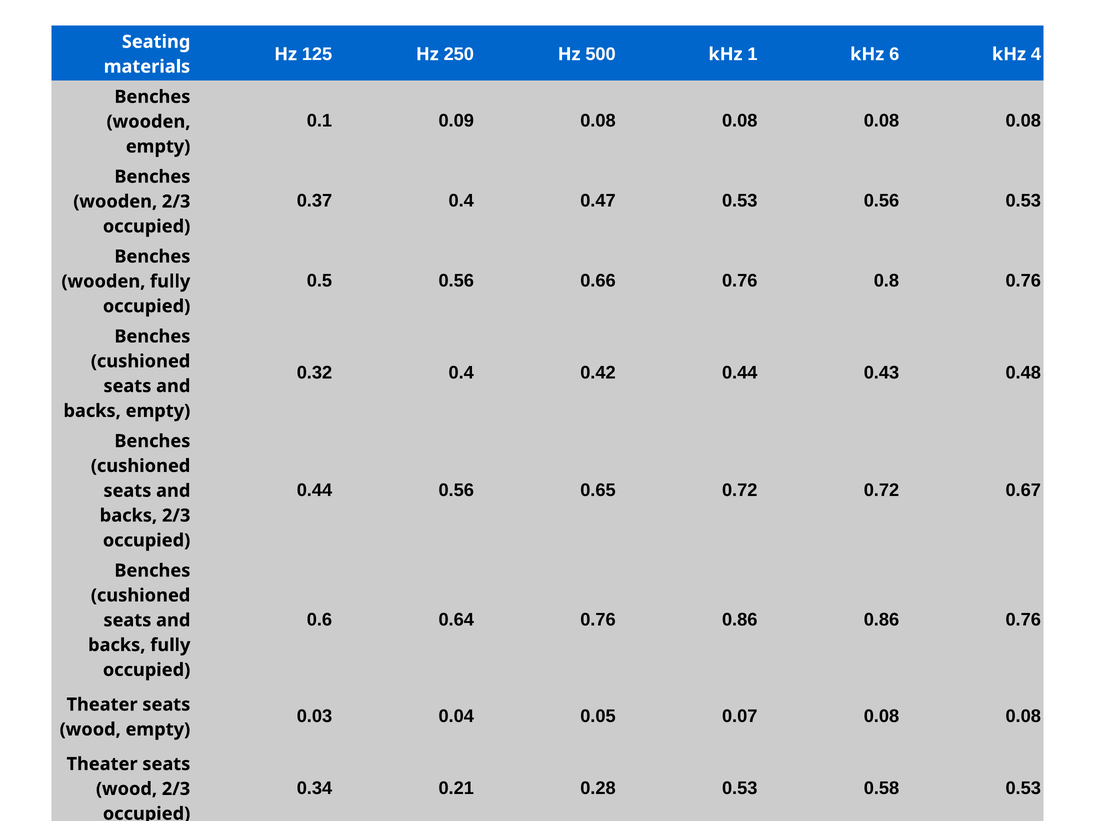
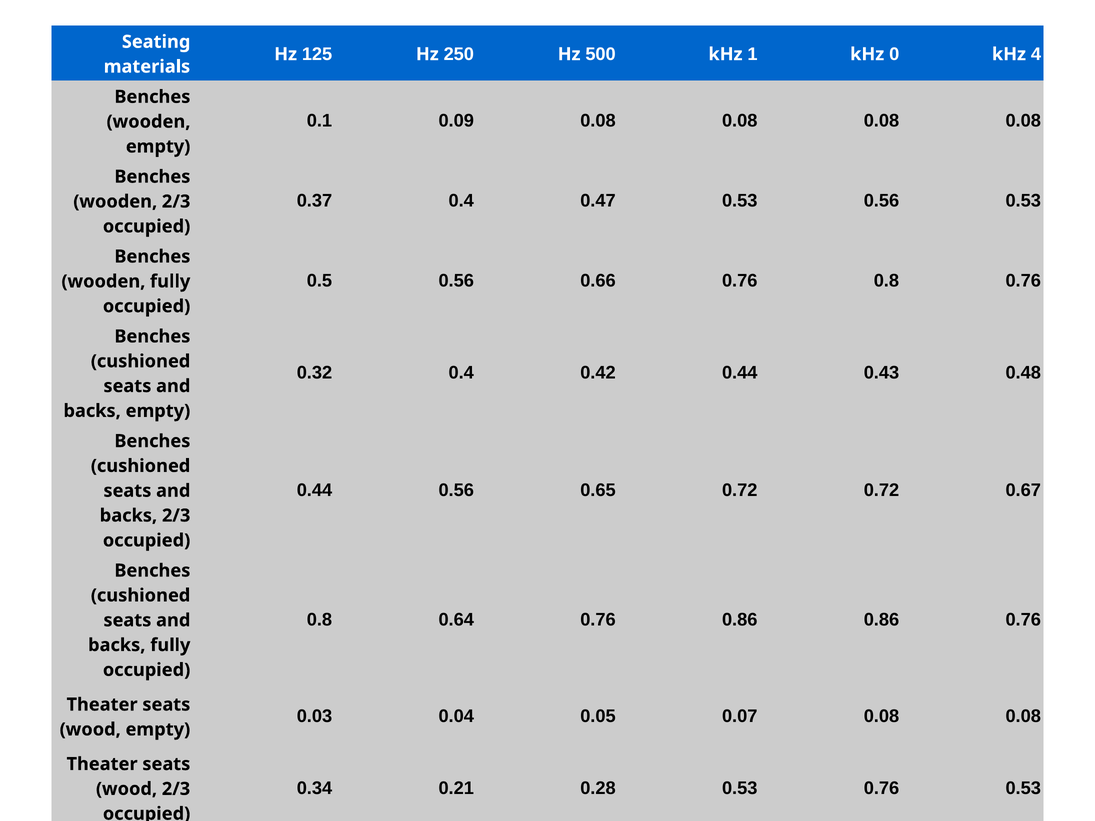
6: 6 -> 0
0.6 at (319, 620): 0.6 -> 0.8
0.53 0.58: 0.58 -> 0.76
